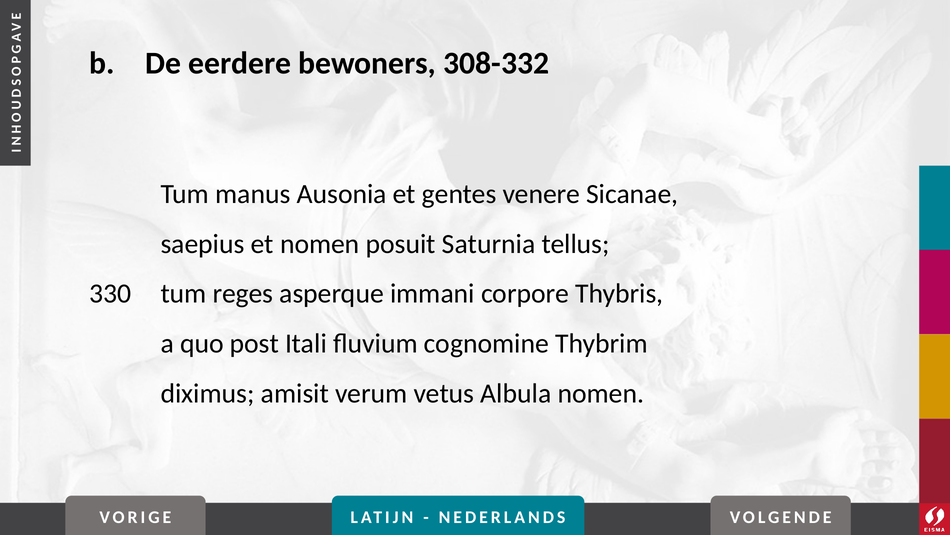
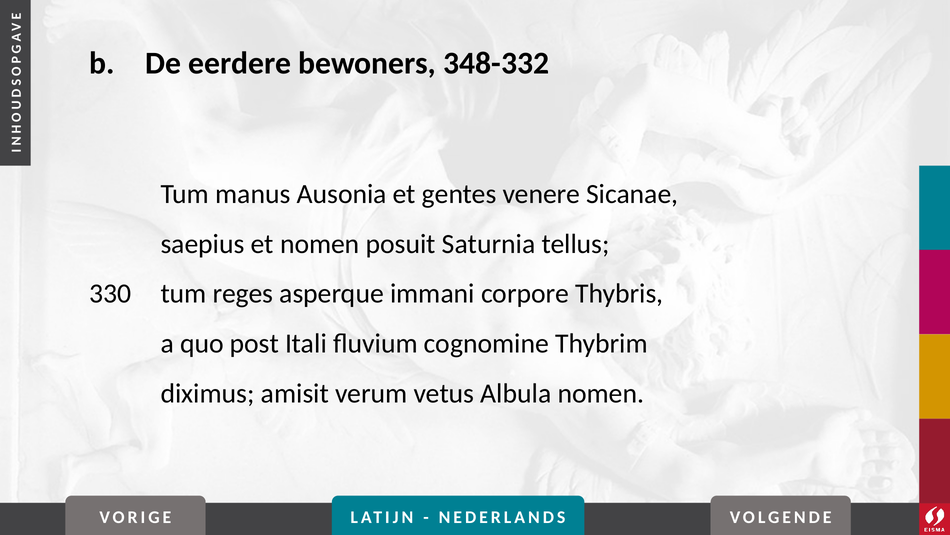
308-332: 308-332 -> 348-332
